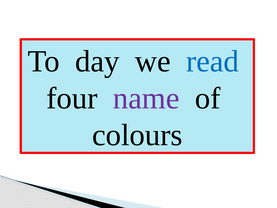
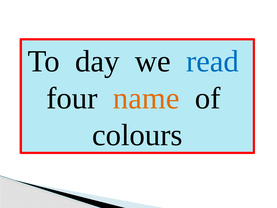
name colour: purple -> orange
